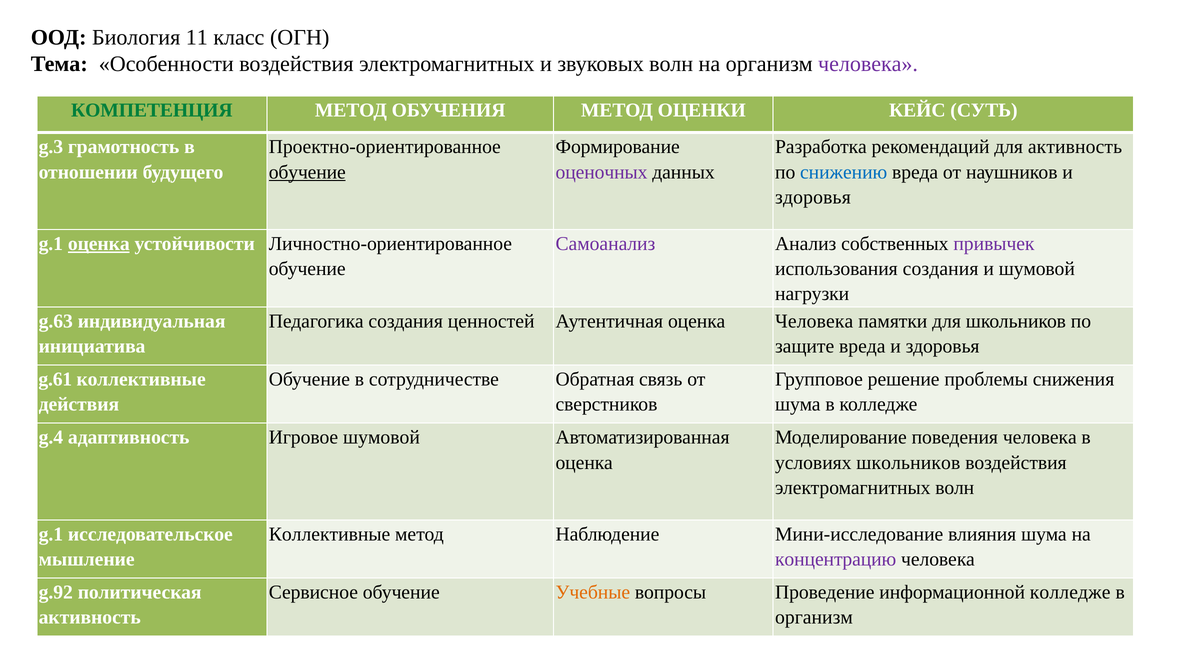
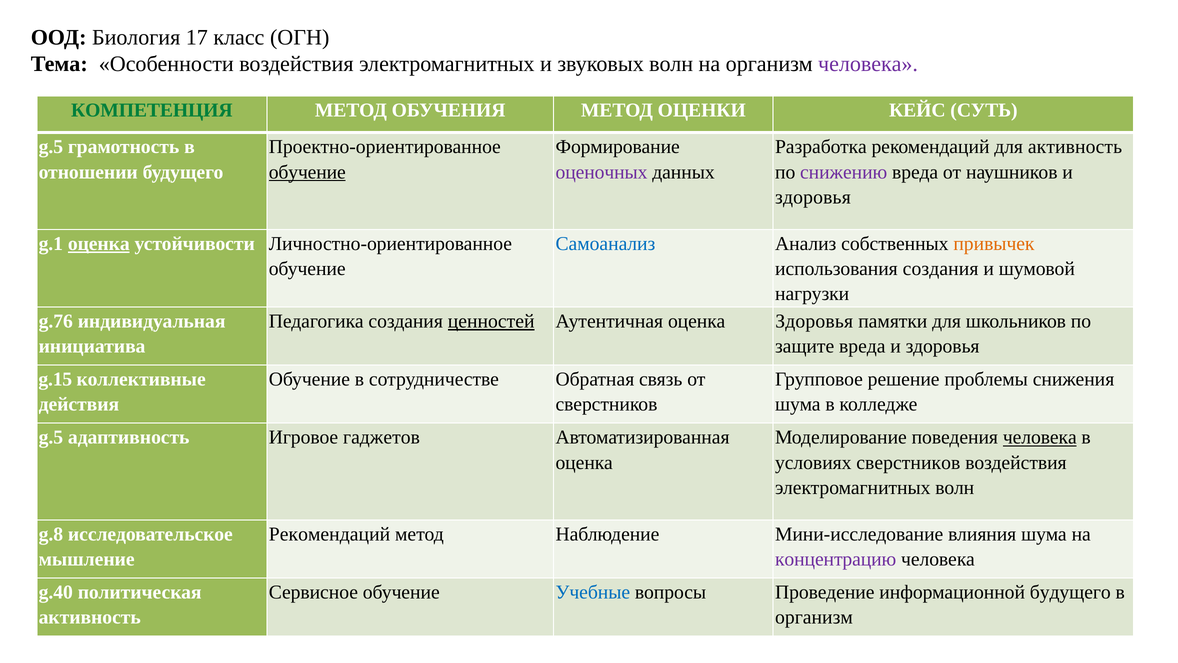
11: 11 -> 17
g.3 at (51, 147): g.3 -> g.5
снижению colour: blue -> purple
Самоанализ colour: purple -> blue
привычек colour: purple -> orange
g.63: g.63 -> g.76
ценностей underline: none -> present
оценка Человека: Человека -> Здоровья
g.61: g.61 -> g.15
g.4 at (51, 437): g.4 -> g.5
Игровое шумовой: шумовой -> гаджетов
человека at (1040, 437) underline: none -> present
условиях школьников: школьников -> сверстников
g.1 at (51, 534): g.1 -> g.8
Коллективные at (330, 534): Коллективные -> Рекомендаций
g.92: g.92 -> g.40
Учебные colour: orange -> blue
информационной колледже: колледже -> будущего
